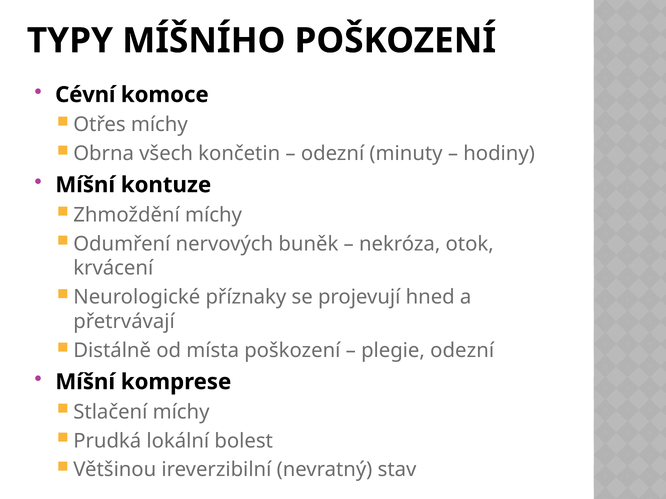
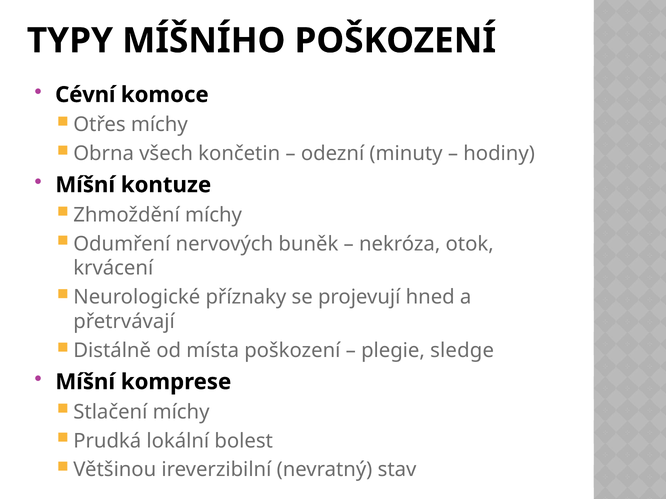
plegie odezní: odezní -> sledge
